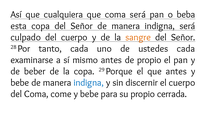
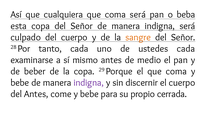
de propio: propio -> medio
el que antes: antes -> coma
indigna at (89, 82) colour: blue -> purple
del Coma: Coma -> Antes
